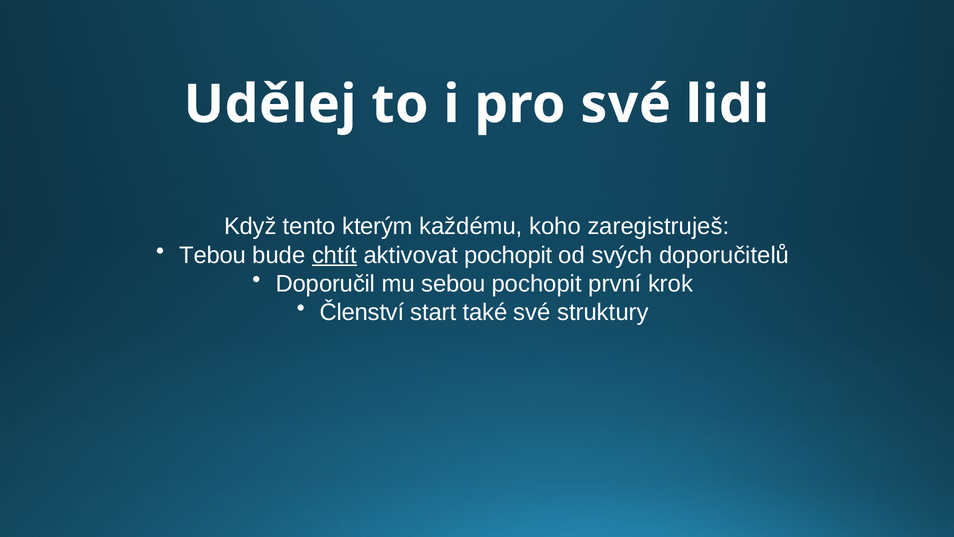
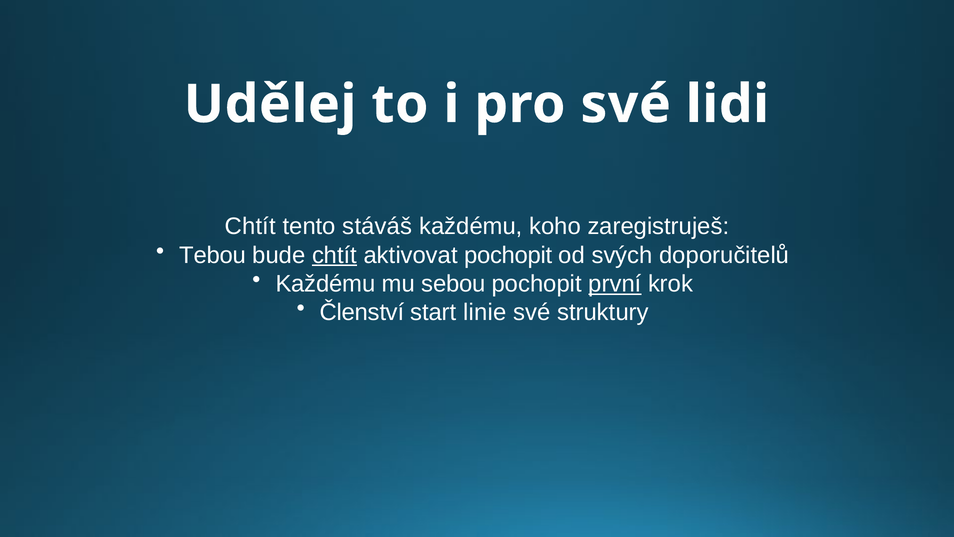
Když at (250, 226): Když -> Chtít
kterým: kterým -> stáváš
Doporučil at (325, 284): Doporučil -> Každému
první underline: none -> present
také: také -> linie
